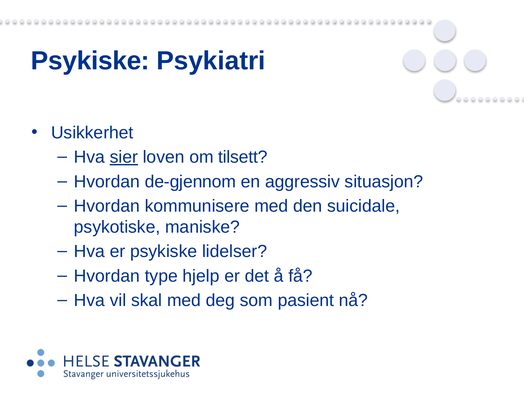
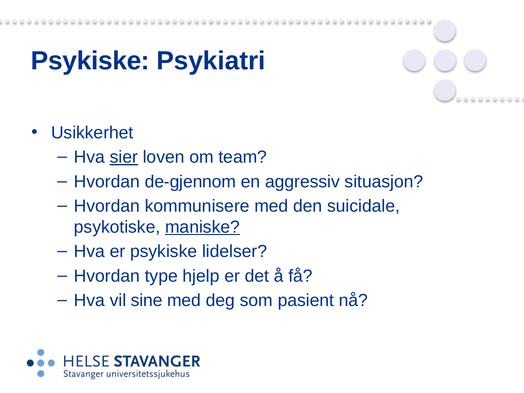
tilsett: tilsett -> team
maniske underline: none -> present
skal: skal -> sine
